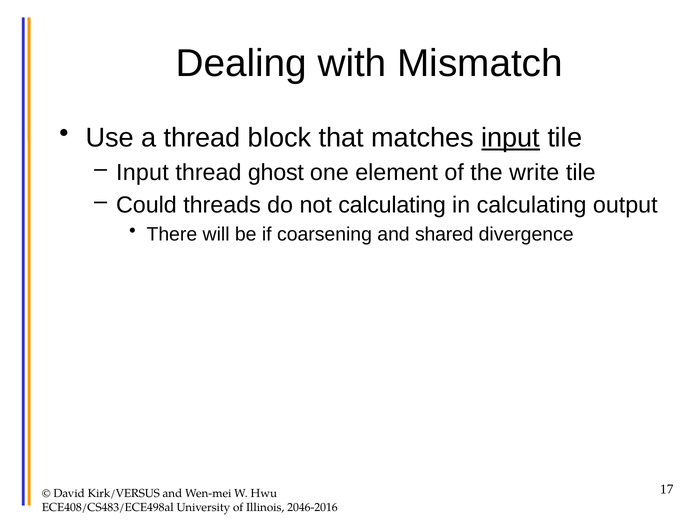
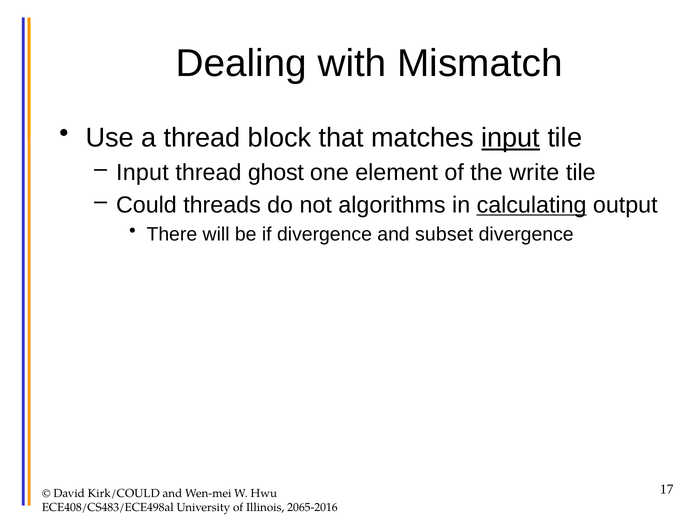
not calculating: calculating -> algorithms
calculating at (532, 205) underline: none -> present
if coarsening: coarsening -> divergence
shared: shared -> subset
Kirk/VERSUS: Kirk/VERSUS -> Kirk/COULD
2046-2016: 2046-2016 -> 2065-2016
